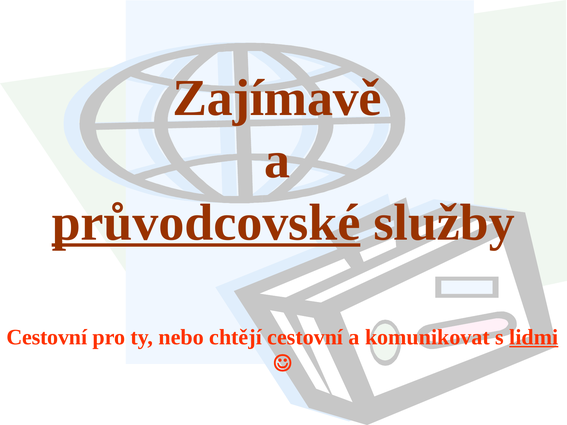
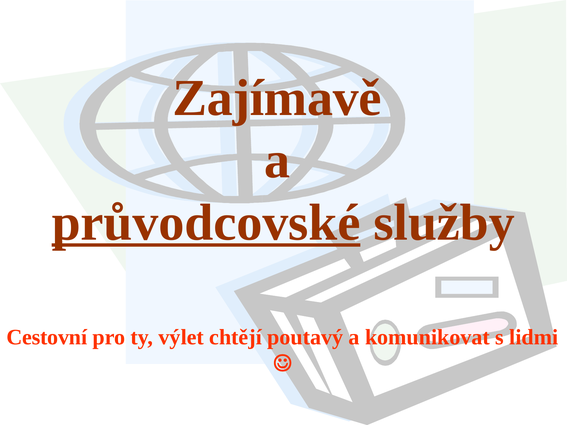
nebo: nebo -> výlet
chtějí cestovní: cestovní -> poutavý
lidmi underline: present -> none
